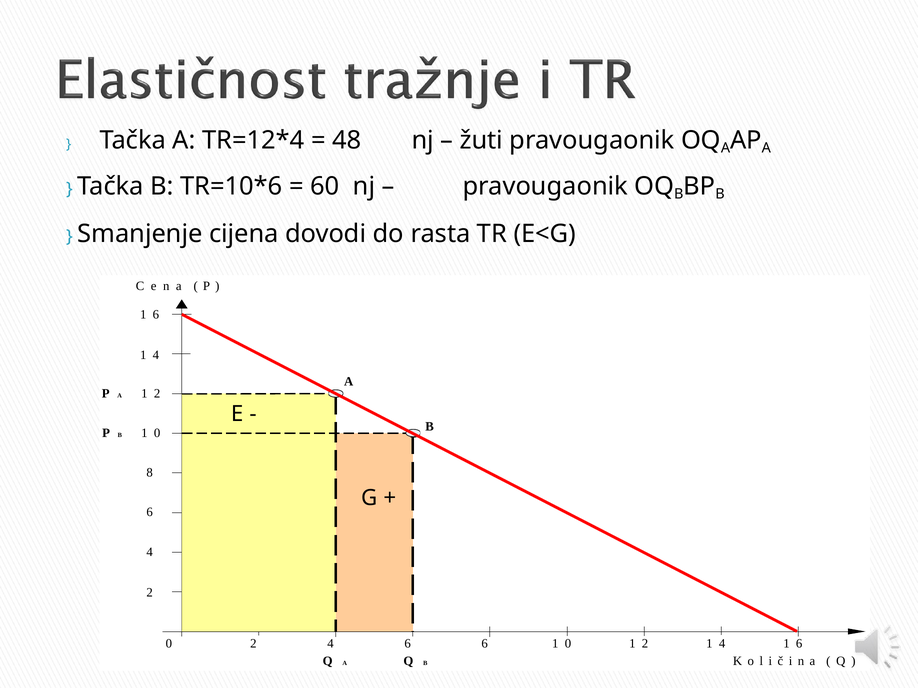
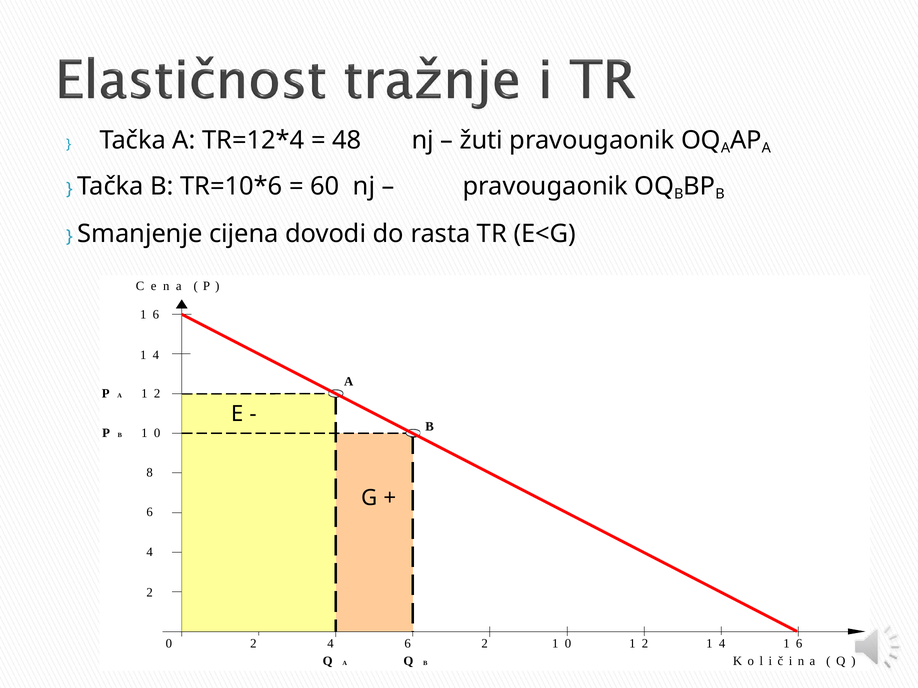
6 at (485, 644): 6 -> 2
